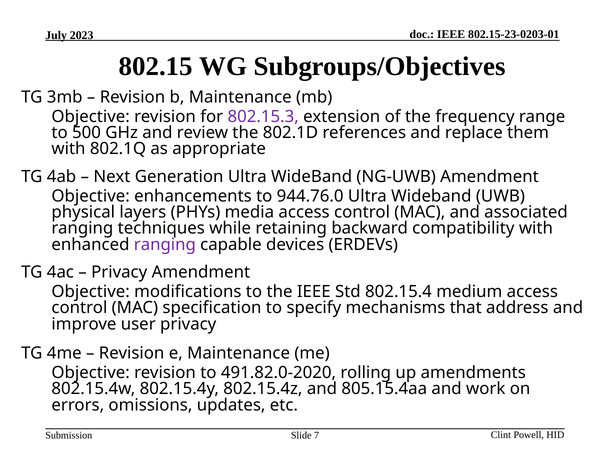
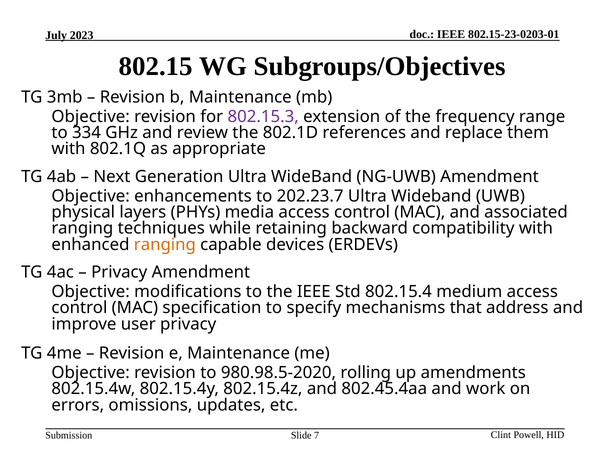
500: 500 -> 334
944.76.0: 944.76.0 -> 202.23.7
ranging at (165, 244) colour: purple -> orange
491.82.0-2020: 491.82.0-2020 -> 980.98.5-2020
805.15.4aa: 805.15.4aa -> 802.45.4aa
